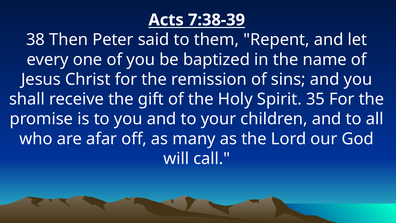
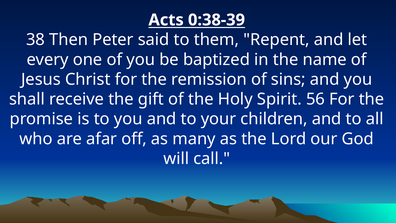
7:38-39: 7:38-39 -> 0:38-39
35: 35 -> 56
